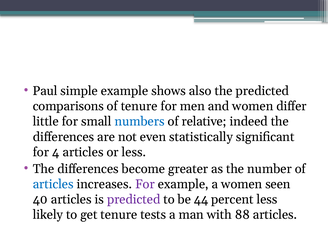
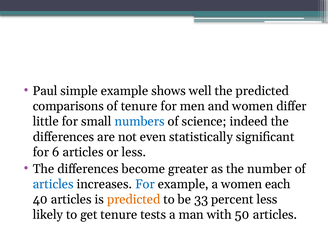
also: also -> well
relative: relative -> science
4: 4 -> 6
For at (145, 184) colour: purple -> blue
seen: seen -> each
predicted at (134, 199) colour: purple -> orange
44: 44 -> 33
88: 88 -> 50
